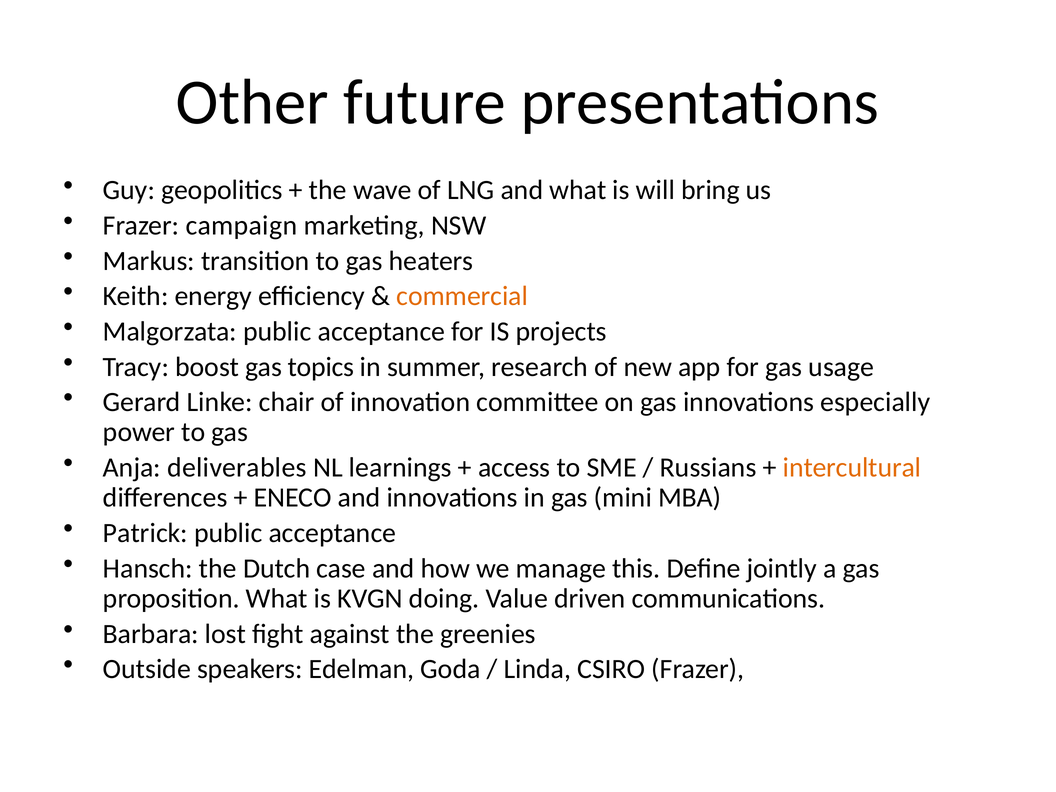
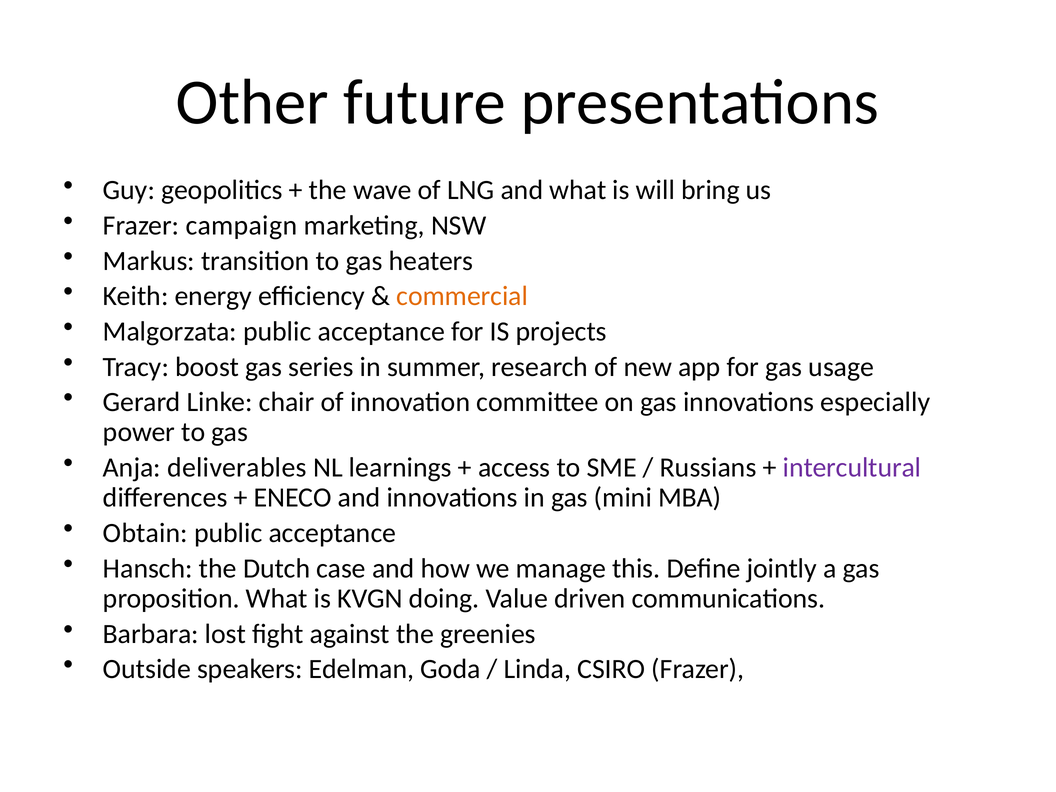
topics: topics -> series
intercultural colour: orange -> purple
Patrick: Patrick -> Obtain
